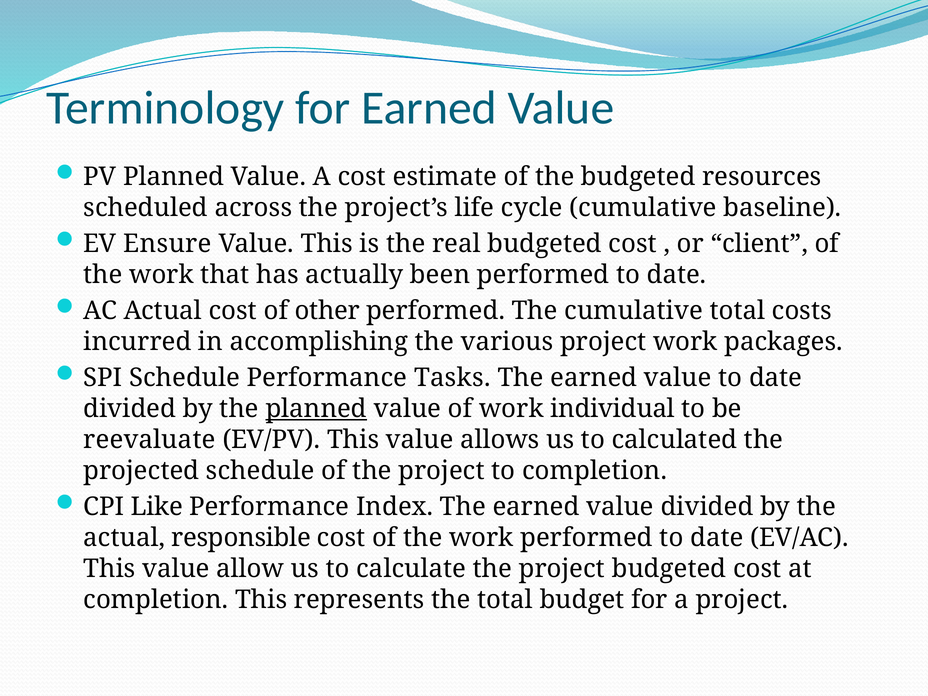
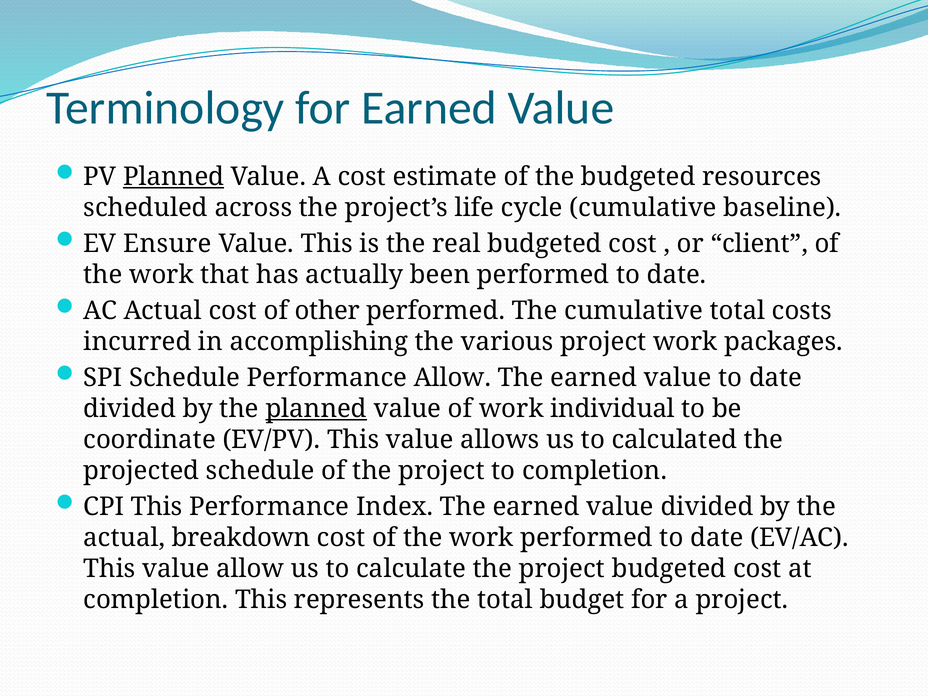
Planned at (174, 177) underline: none -> present
Performance Tasks: Tasks -> Allow
reevaluate: reevaluate -> coordinate
CPI Like: Like -> This
responsible: responsible -> breakdown
